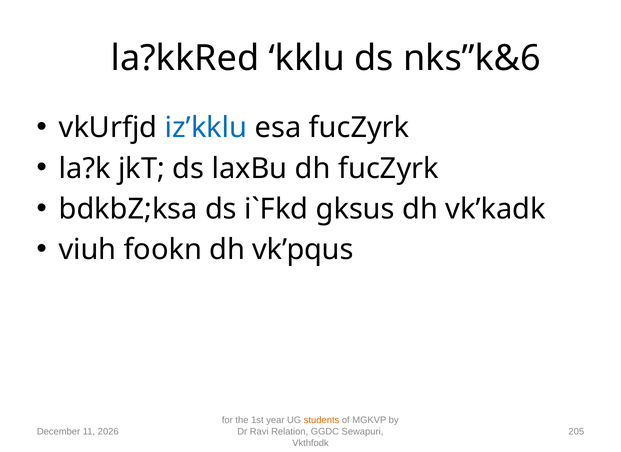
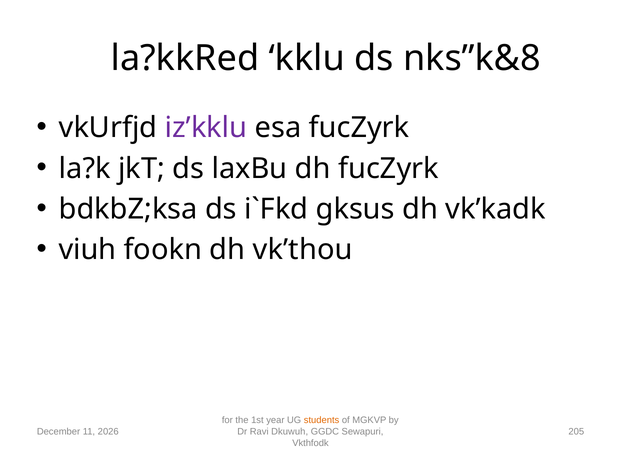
nks”k&6: nks”k&6 -> nks”k&8
iz’kklu colour: blue -> purple
vk’pqus: vk’pqus -> vk’thou
Relation: Relation -> Dkuwuh
